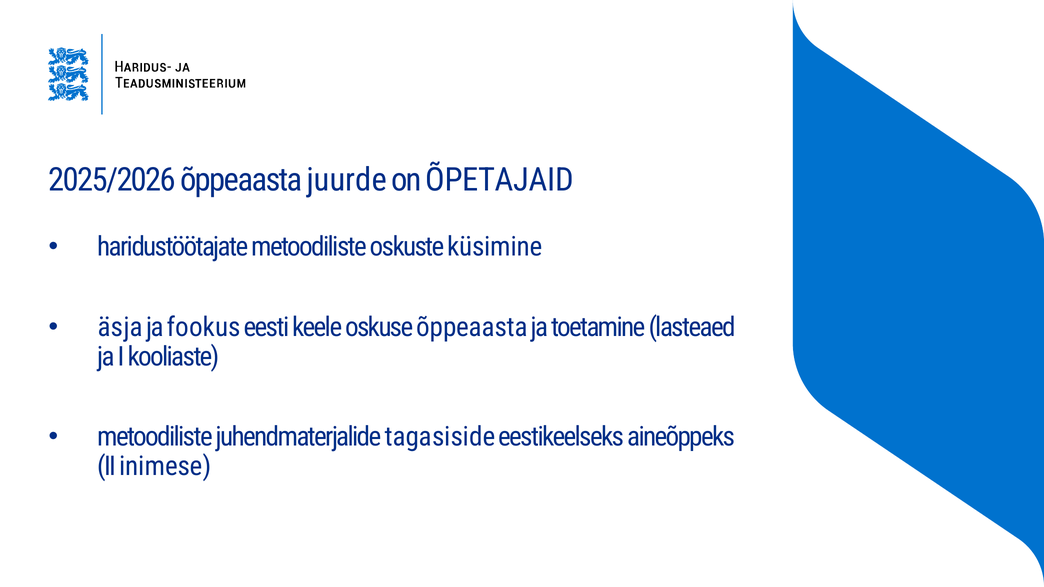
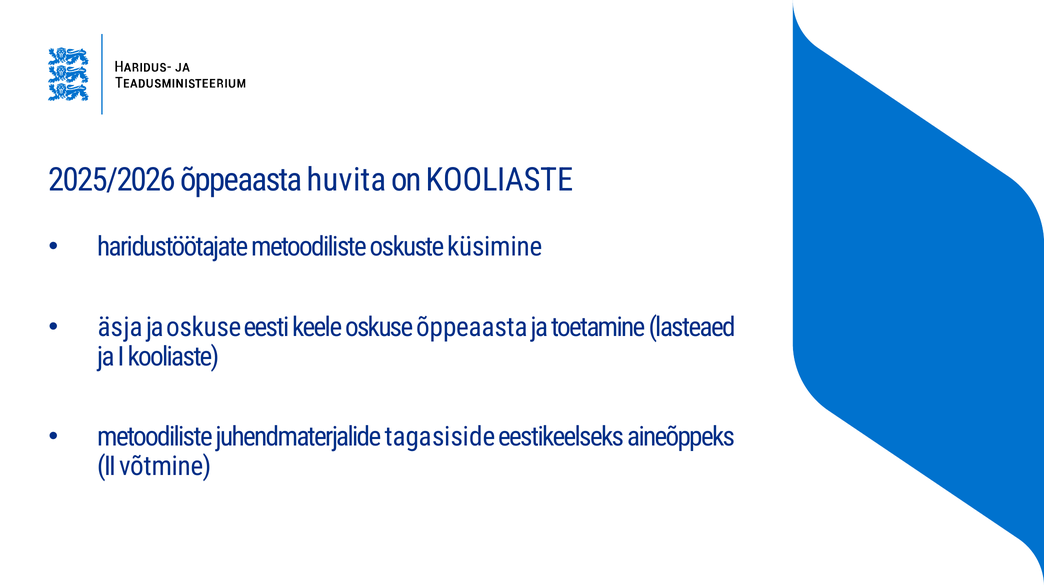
juurde: juurde -> huvita
on ÕPETAJAID: ÕPETAJAID -> KOOLIASTE
ja fookus: fookus -> oskuse
inimese: inimese -> võtmine
